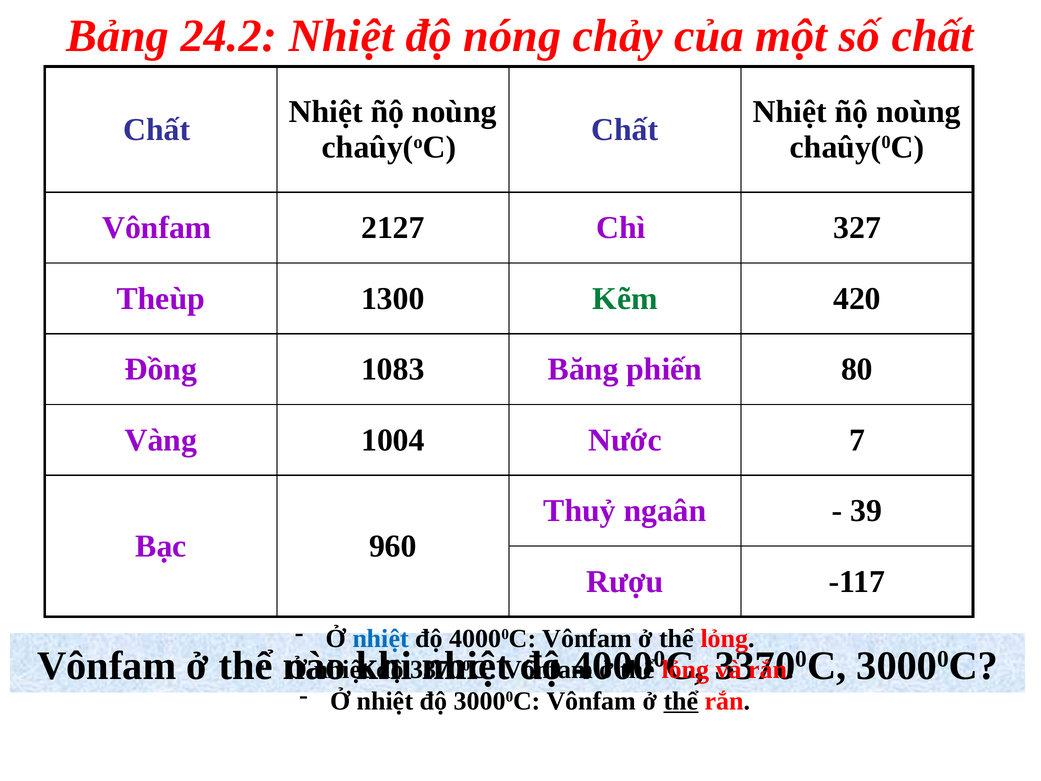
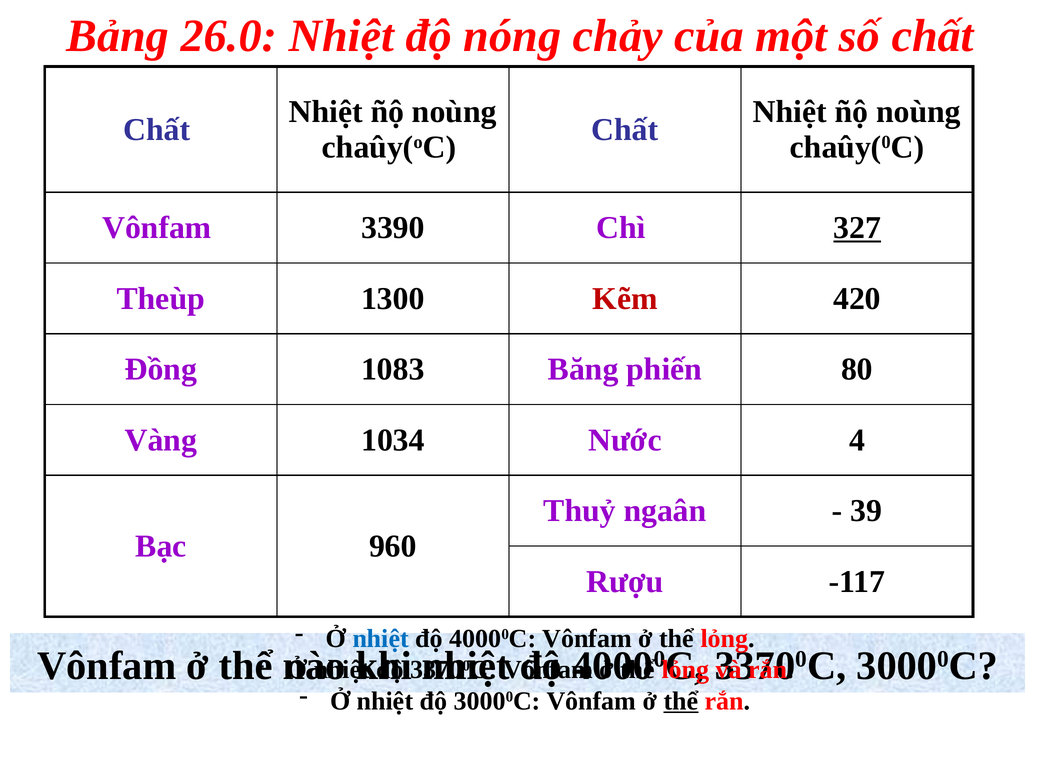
24.2: 24.2 -> 26.0
2127: 2127 -> 3390
327 underline: none -> present
Kẽm colour: green -> red
1004: 1004 -> 1034
7: 7 -> 4
